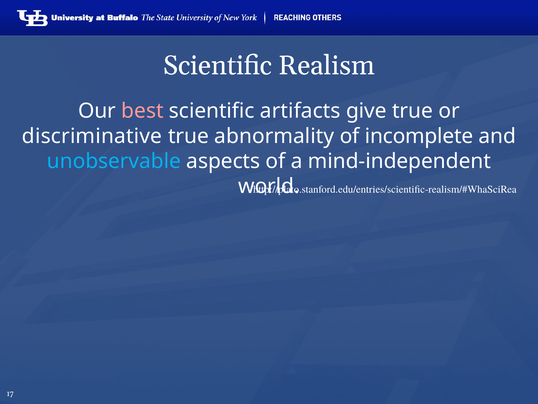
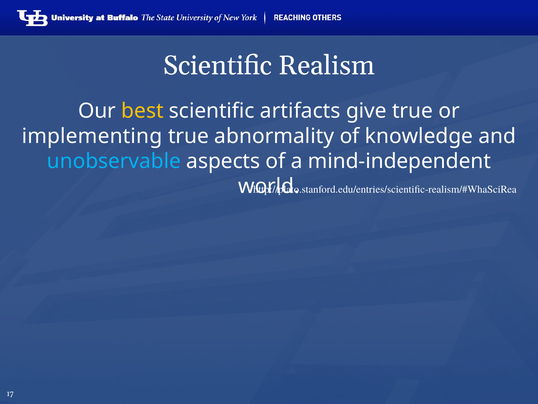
best colour: pink -> yellow
discriminative: discriminative -> implementing
incomplete: incomplete -> knowledge
